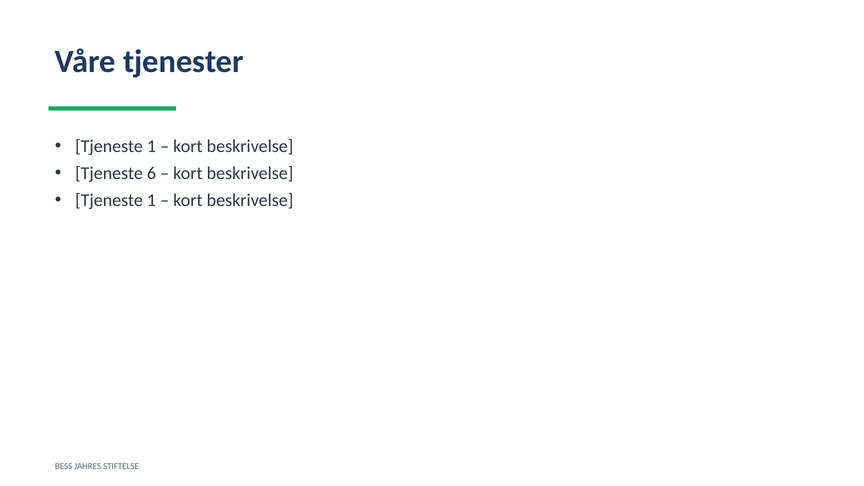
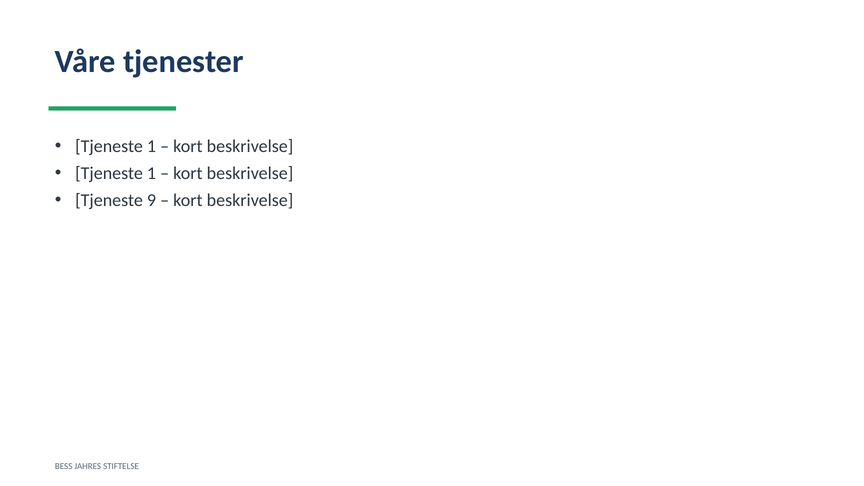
6 at (151, 173): 6 -> 1
1 at (151, 200): 1 -> 9
